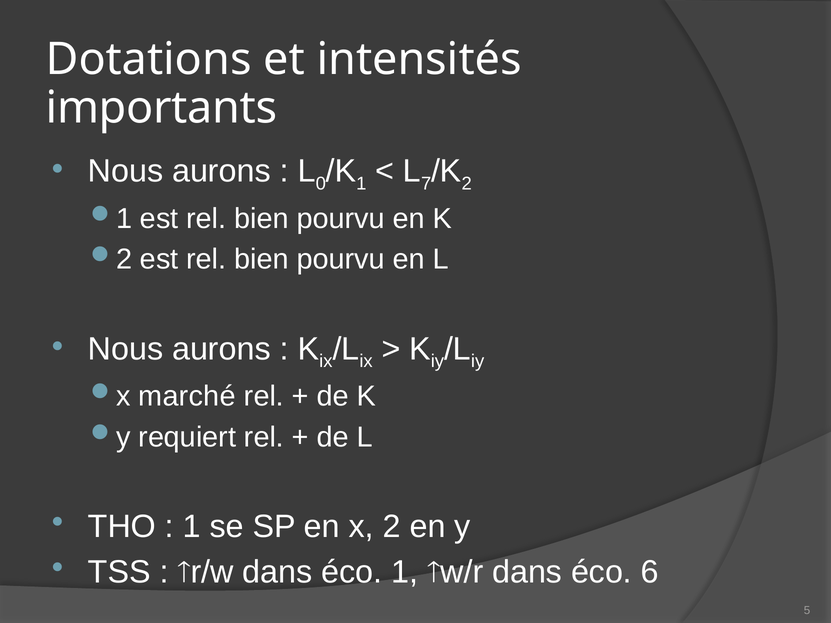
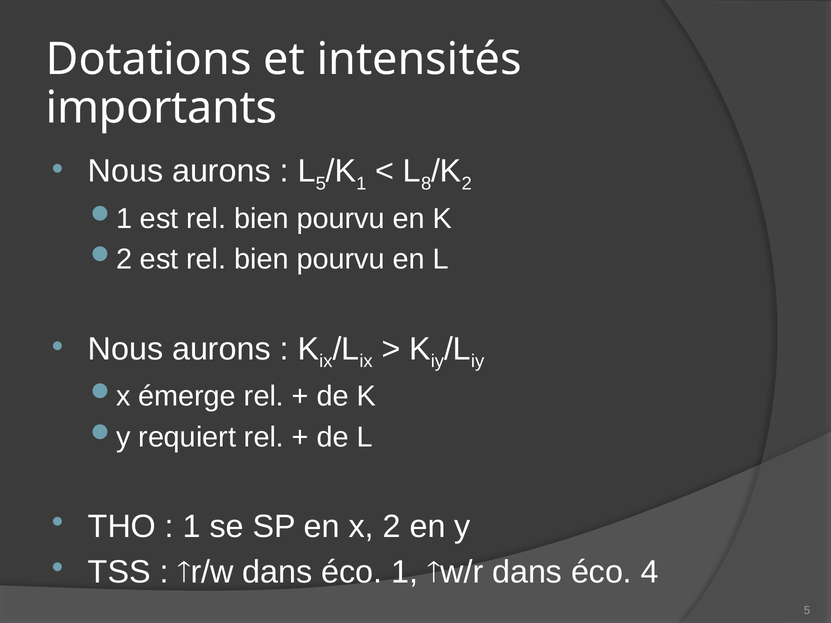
L 0: 0 -> 5
7: 7 -> 8
marché: marché -> émerge
6: 6 -> 4
